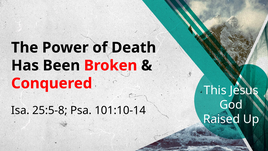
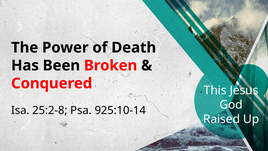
25:5-8: 25:5-8 -> 25:2-8
101:10-14: 101:10-14 -> 925:10-14
